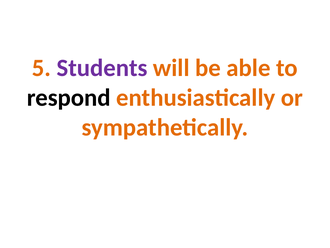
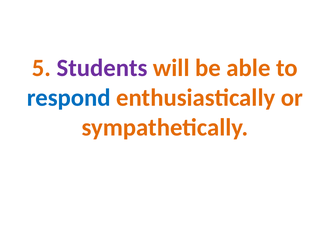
respond colour: black -> blue
